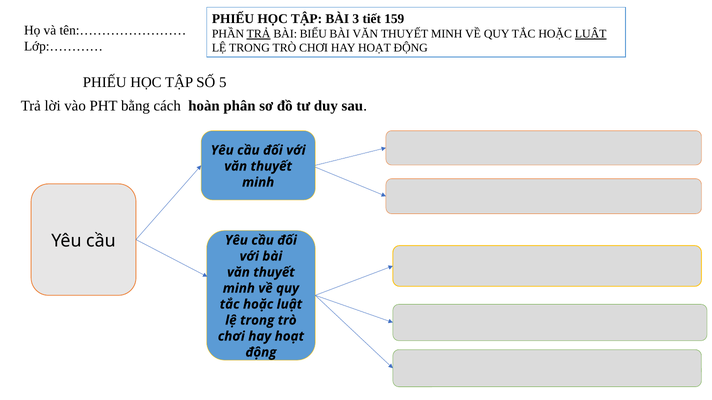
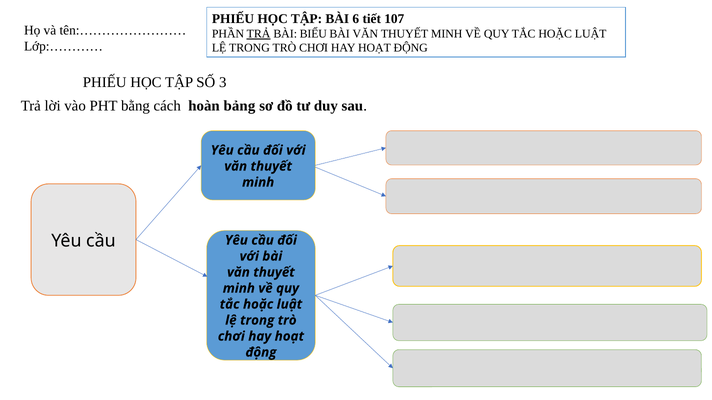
3: 3 -> 6
159: 159 -> 107
LUẬT at (591, 34) underline: present -> none
5: 5 -> 3
phân: phân -> bảng
